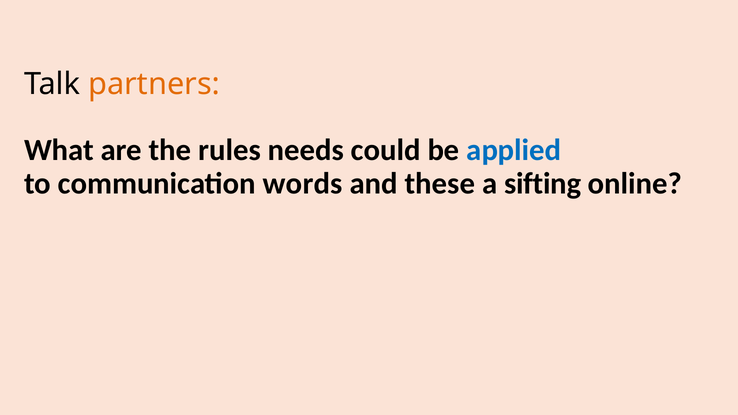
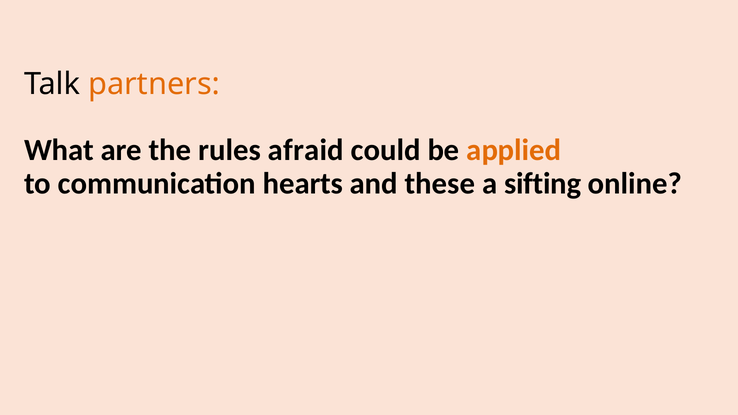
needs: needs -> afraid
applied colour: blue -> orange
words: words -> hearts
